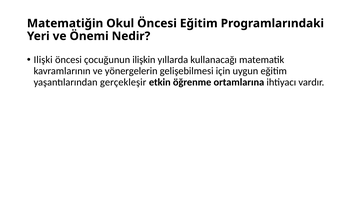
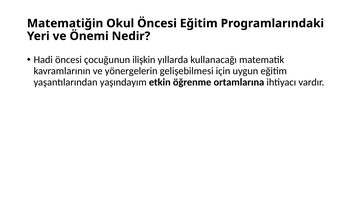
Ilişki: Ilişki -> Hadi
gerçekleşir: gerçekleşir -> yaşındayım
